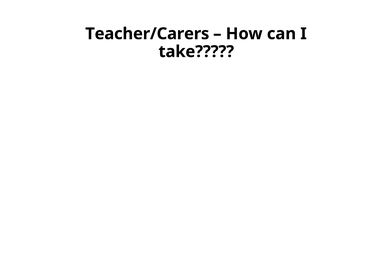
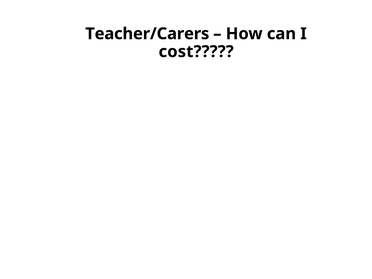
take: take -> cost
